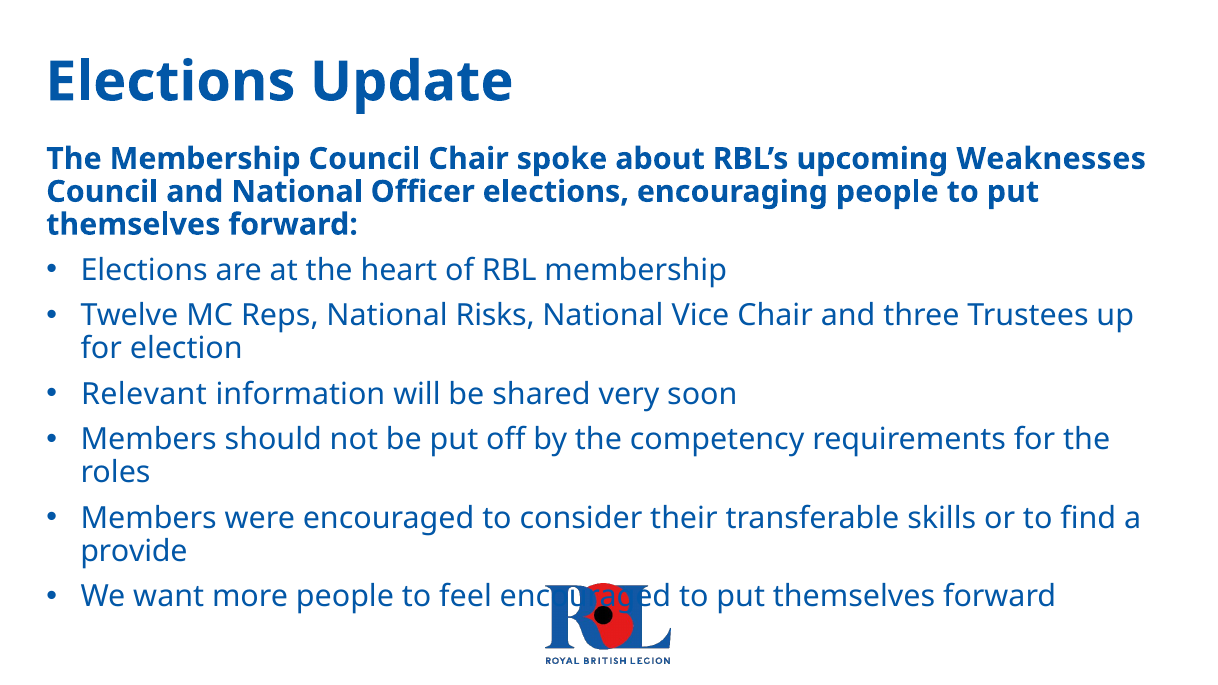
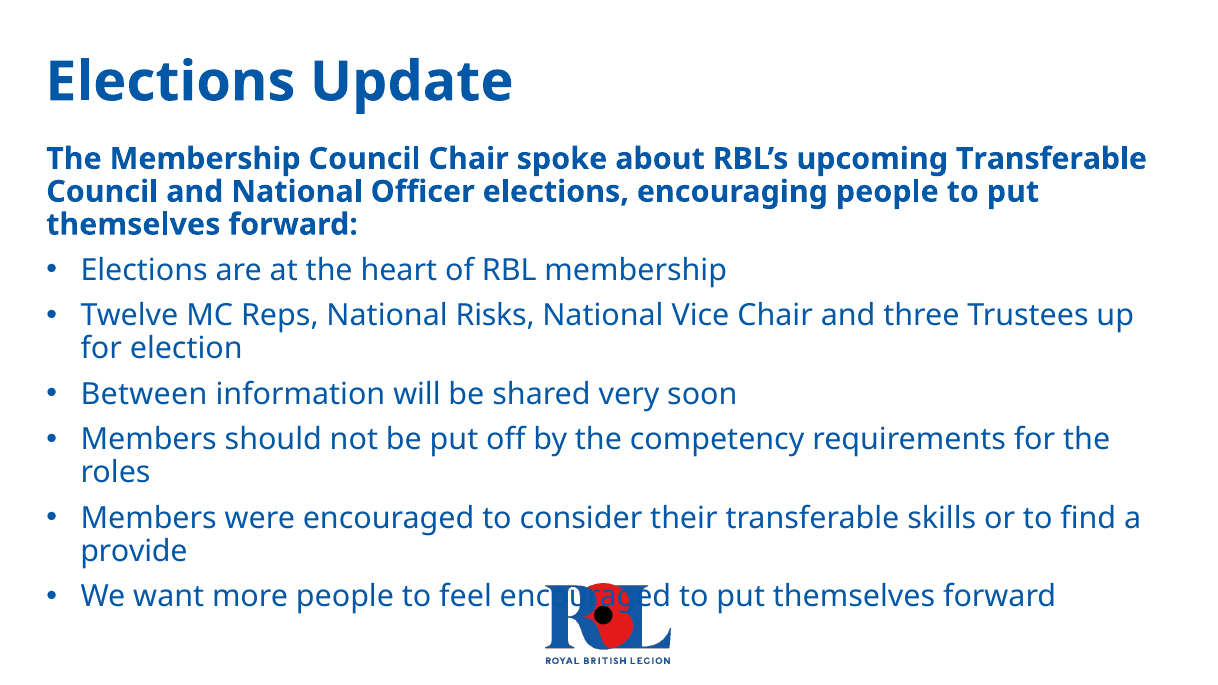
upcoming Weaknesses: Weaknesses -> Transferable
Relevant: Relevant -> Between
